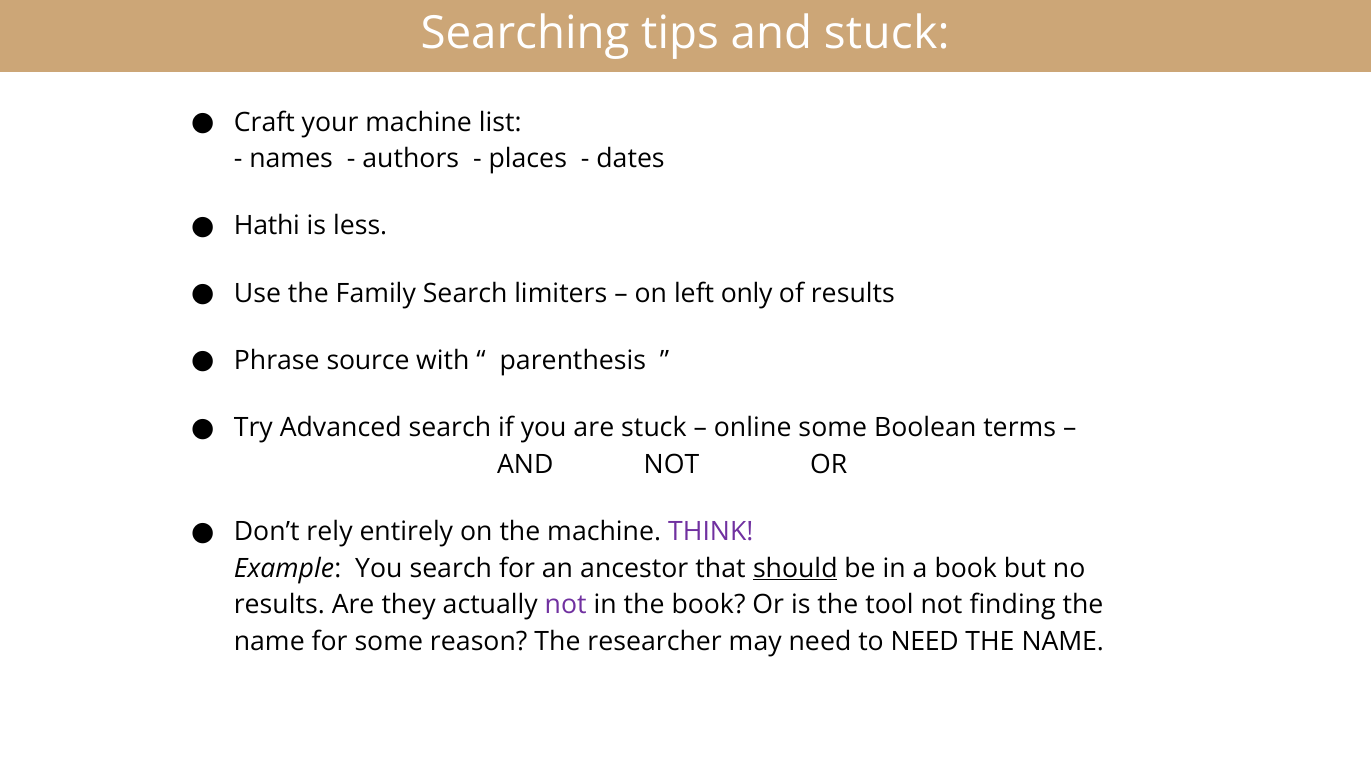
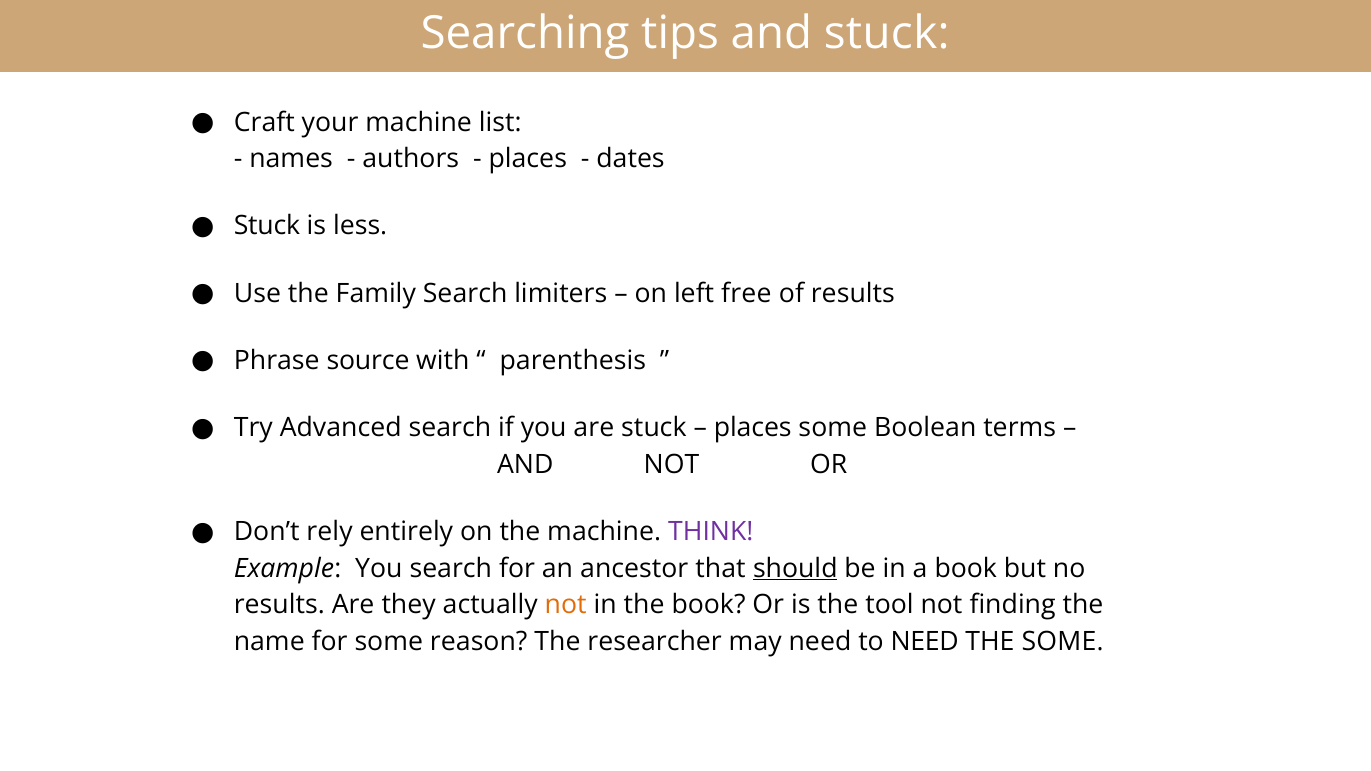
Hathi at (267, 226): Hathi -> Stuck
only: only -> free
online at (753, 428): online -> places
not at (566, 605) colour: purple -> orange
NAME at (1063, 642): NAME -> SOME
